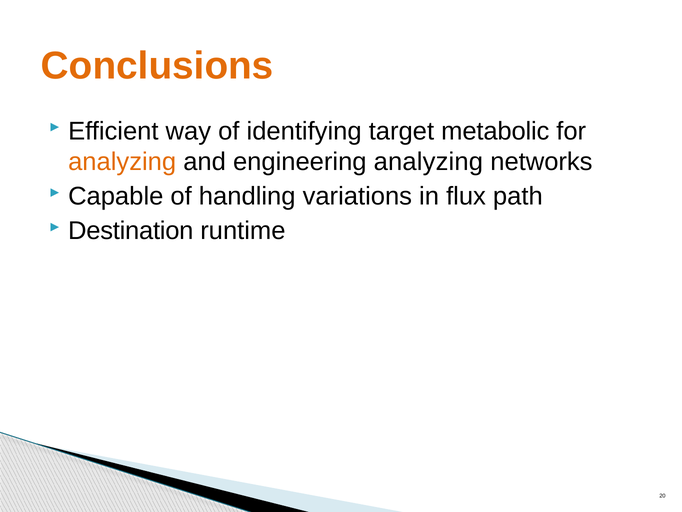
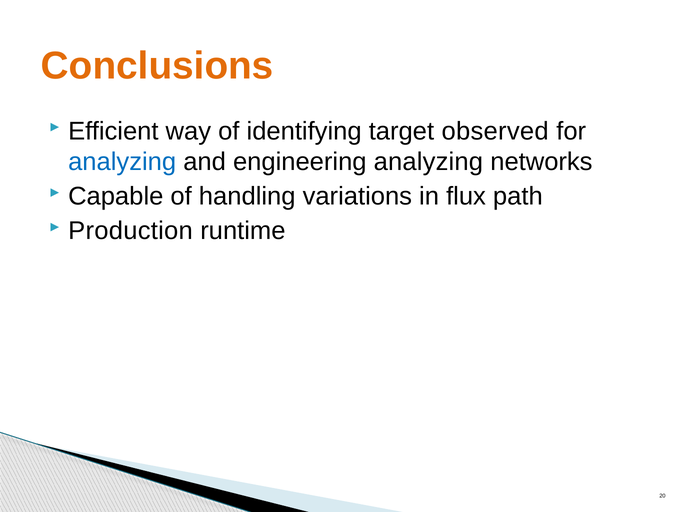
metabolic: metabolic -> observed
analyzing at (122, 162) colour: orange -> blue
Destination: Destination -> Production
